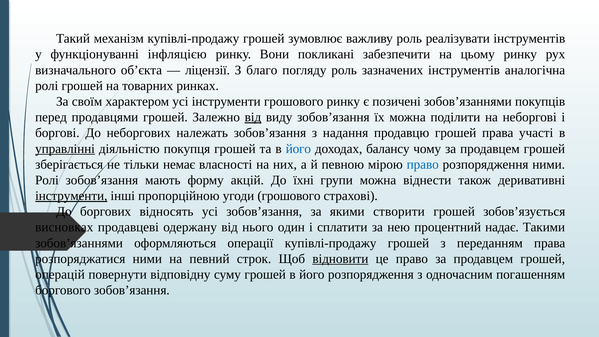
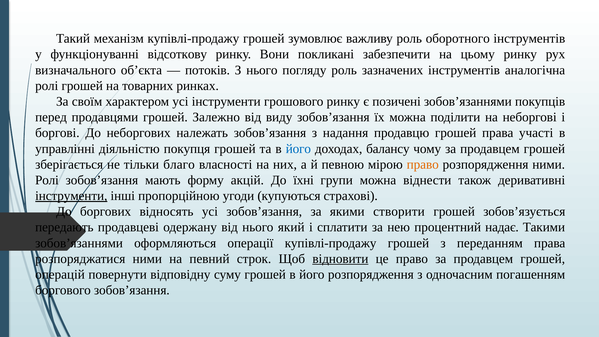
реалізувати: реалізувати -> оборотного
інфляцією: інфляцією -> відсоткову
ліцензії: ліцензії -> потоків
З благо: благо -> нього
від at (253, 117) underline: present -> none
управлінні underline: present -> none
немає: немає -> благо
право at (423, 164) colour: blue -> orange
угоди грошового: грошового -> купуються
висновках: висновках -> передають
один: один -> який
